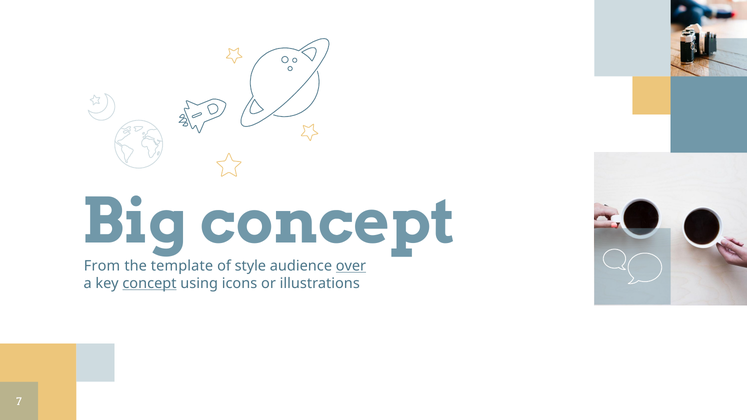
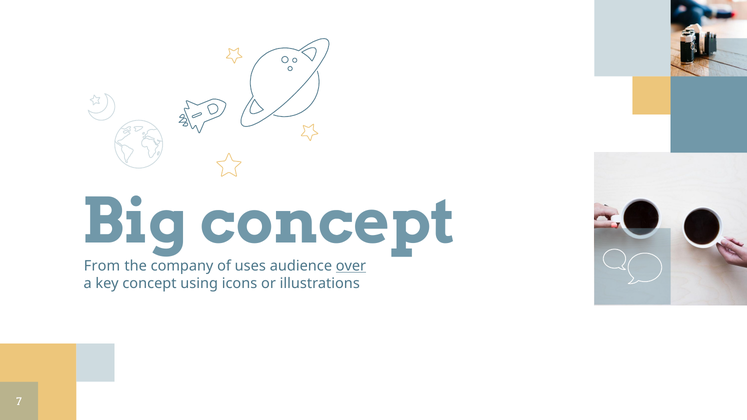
template: template -> company
style: style -> uses
concept at (149, 284) underline: present -> none
